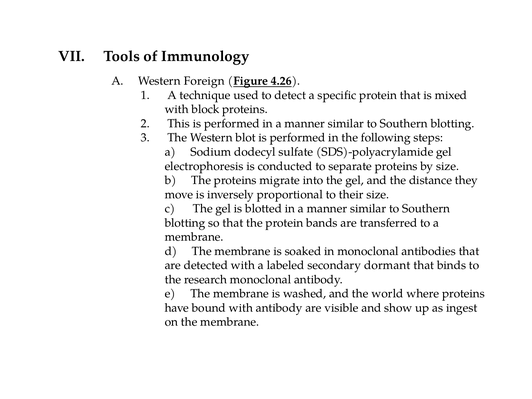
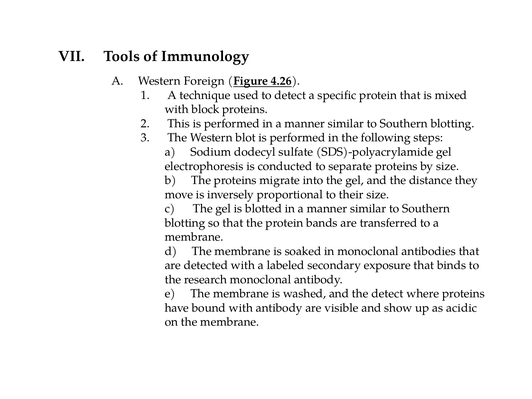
dormant: dormant -> exposure
the world: world -> detect
ingest: ingest -> acidic
